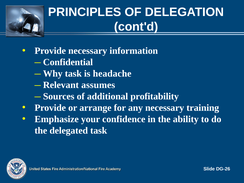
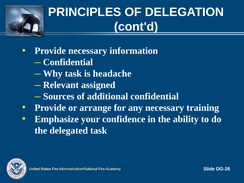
assumes: assumes -> assigned
additional profitability: profitability -> confidential
